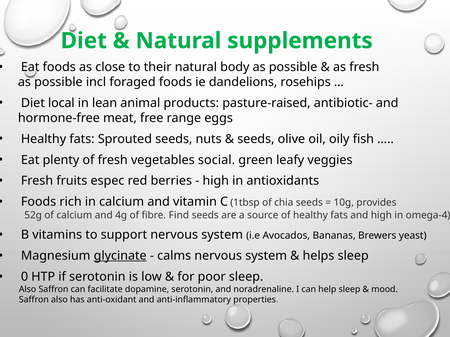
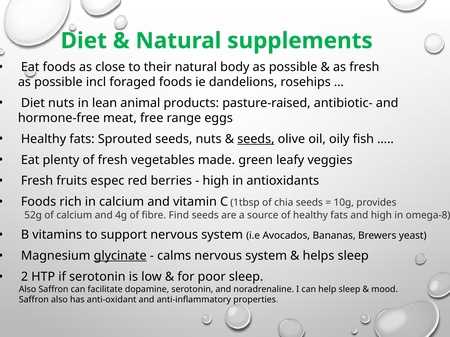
Diet local: local -> nuts
seeds at (256, 139) underline: none -> present
social: social -> made
omega-4: omega-4 -> omega-8
0: 0 -> 2
